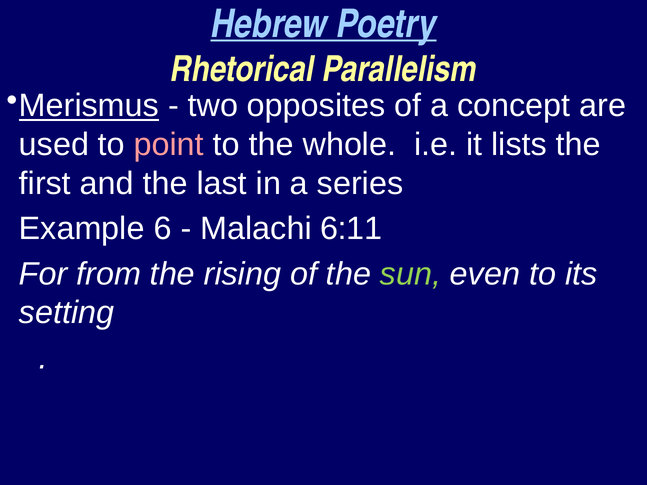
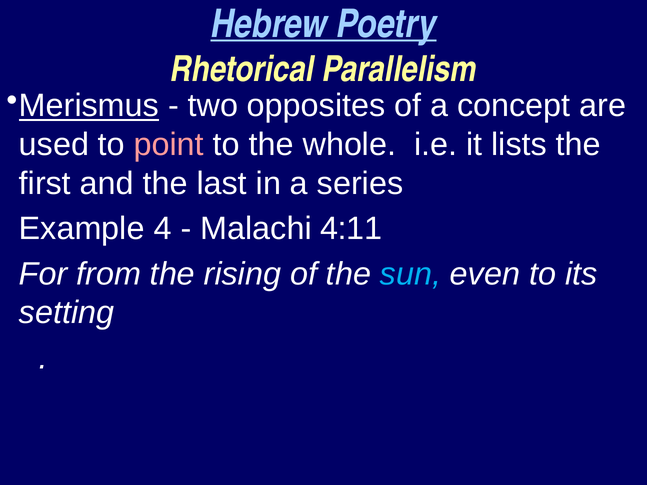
6: 6 -> 4
6:11: 6:11 -> 4:11
sun colour: light green -> light blue
